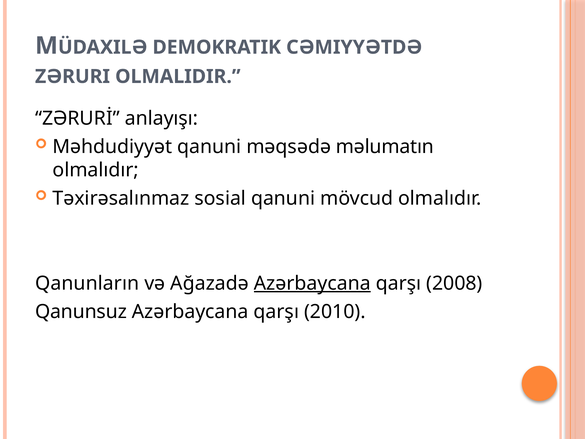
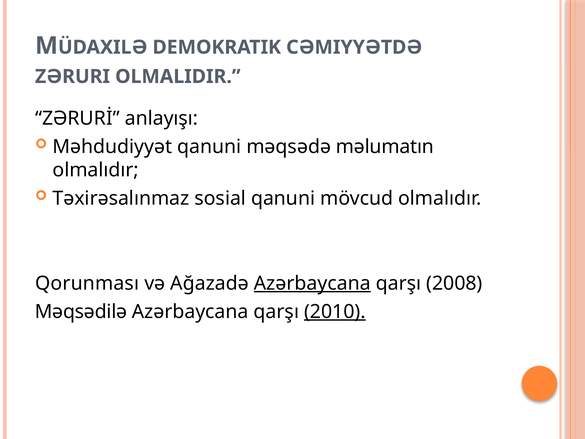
Qanunların: Qanunların -> Qorunması
Qanunsuz: Qanunsuz -> Məqsədilə
2010 underline: none -> present
